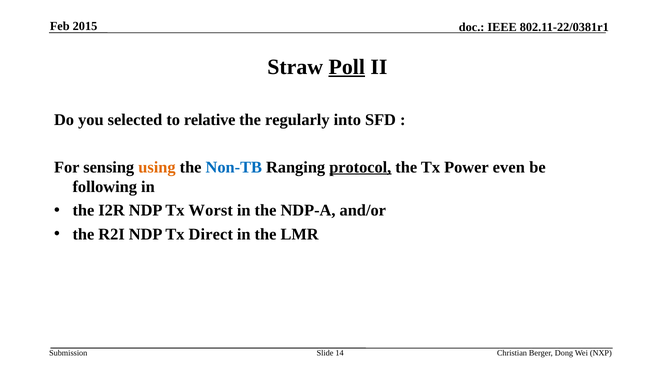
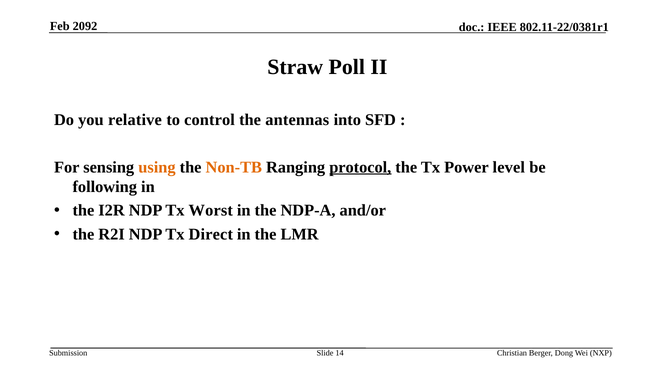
2015: 2015 -> 2092
Poll underline: present -> none
selected: selected -> relative
relative: relative -> control
regularly: regularly -> antennas
Non-TB colour: blue -> orange
even: even -> level
